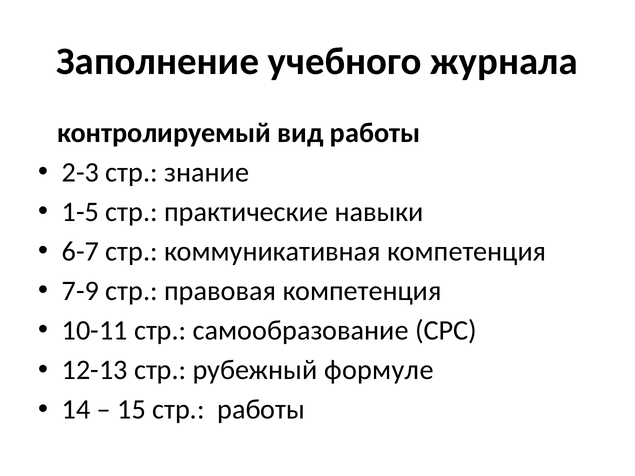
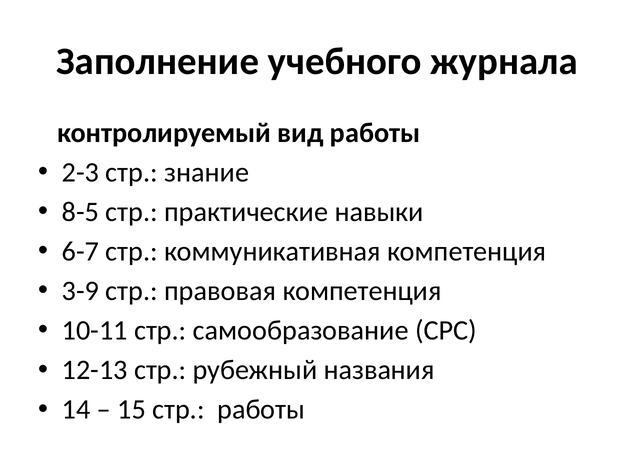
1-5: 1-5 -> 8-5
7-9: 7-9 -> 3-9
формуле: формуле -> названия
